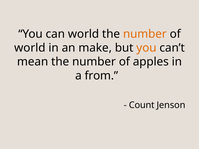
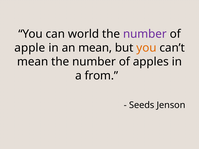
number at (145, 34) colour: orange -> purple
world at (30, 48): world -> apple
an make: make -> mean
Count: Count -> Seeds
